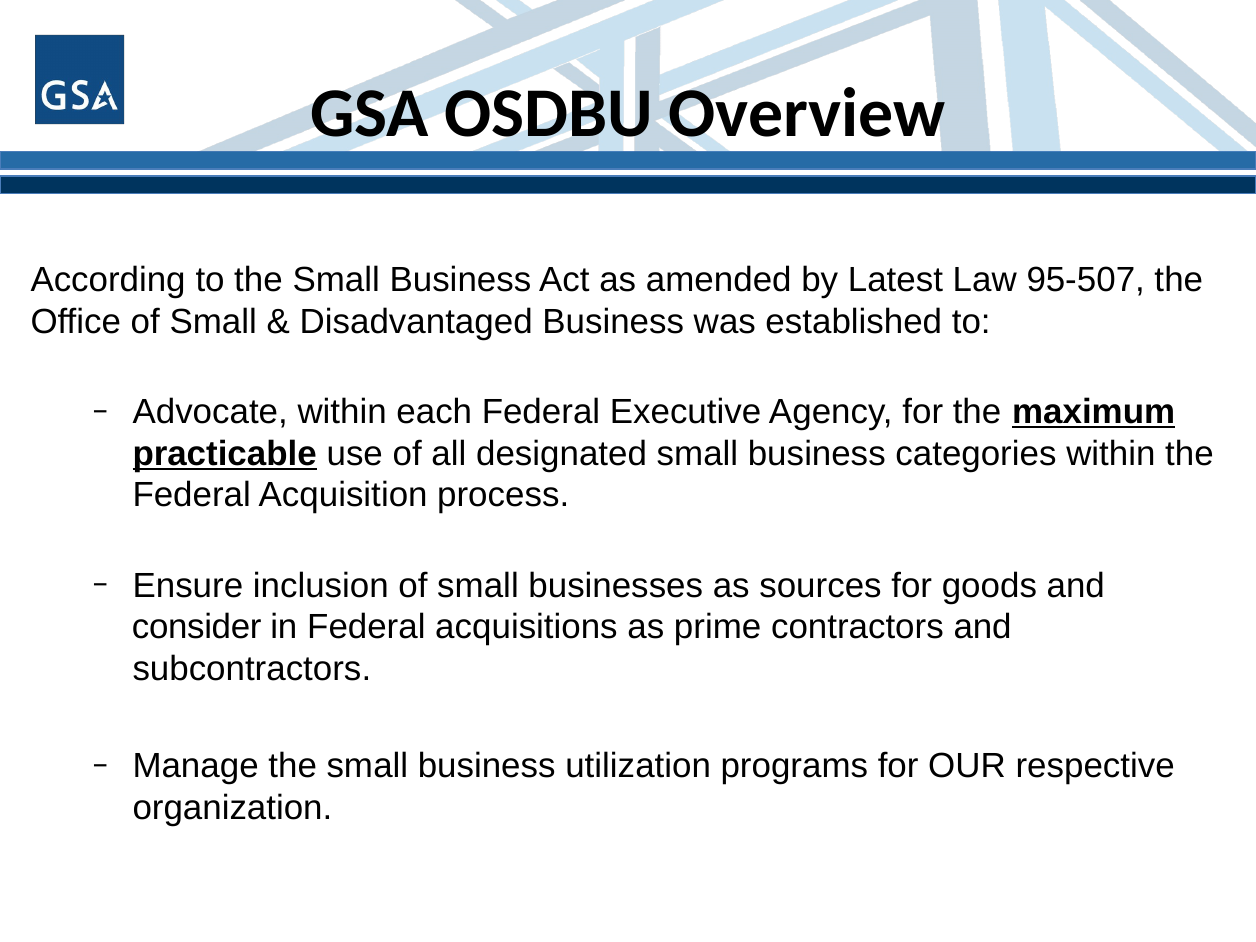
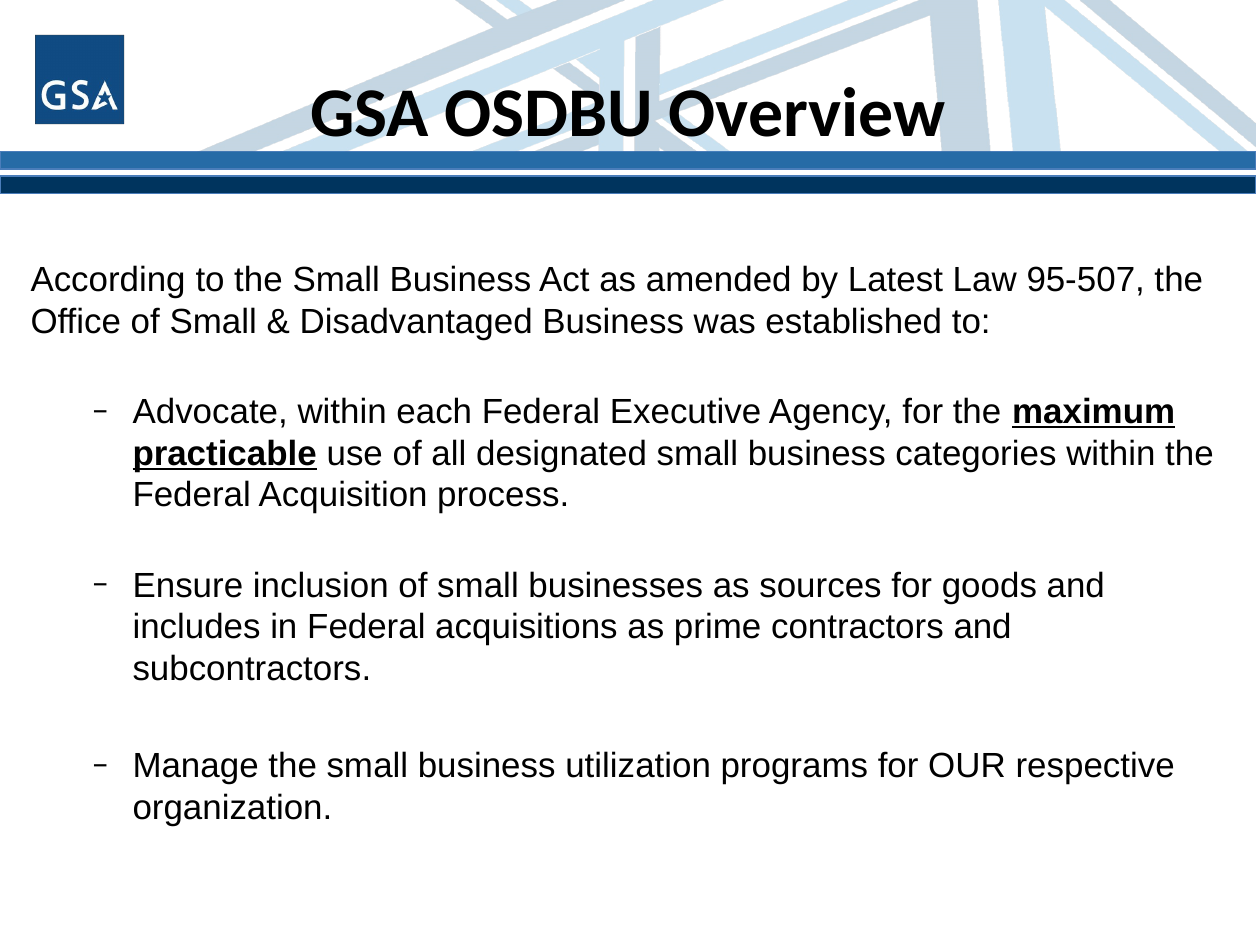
consider: consider -> includes
